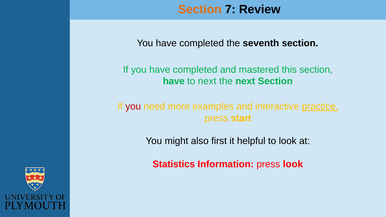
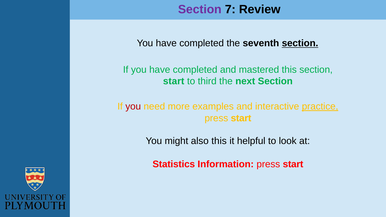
Section at (200, 9) colour: orange -> purple
section at (300, 43) underline: none -> present
have at (174, 81): have -> start
to next: next -> third
also first: first -> this
Information press look: look -> start
